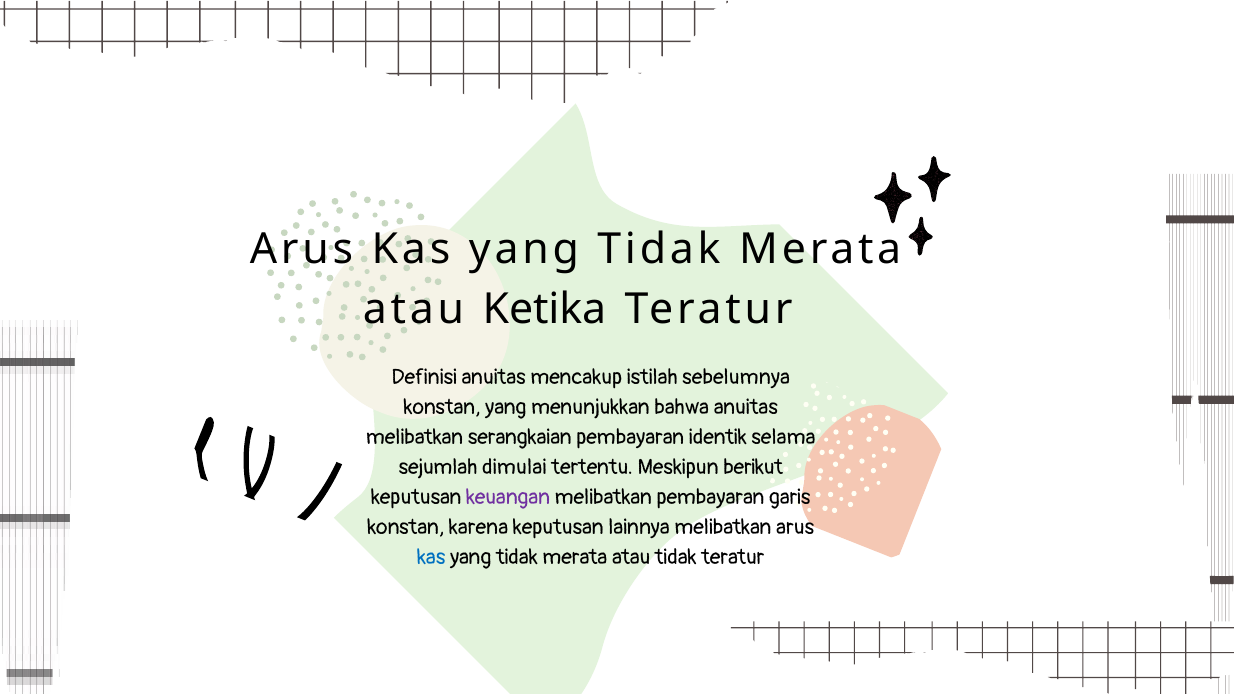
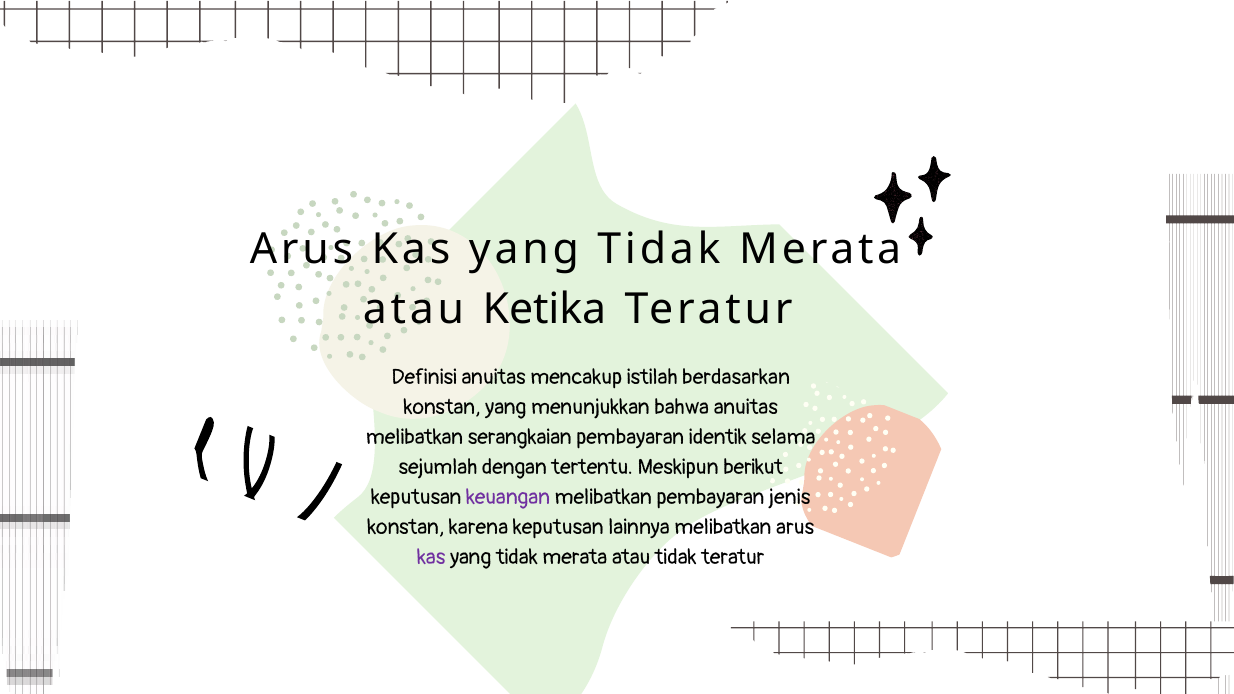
sebelumnya: sebelumnya -> berdasarkan
dimulai: dimulai -> dengan
garis: garis -> jenis
kas at (431, 557) colour: blue -> purple
